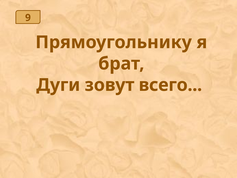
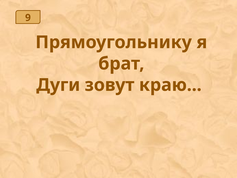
всего: всего -> краю
